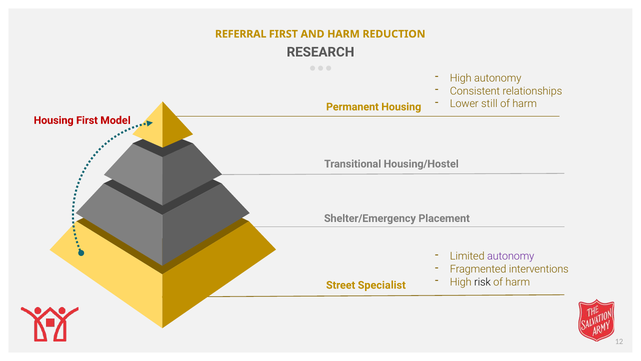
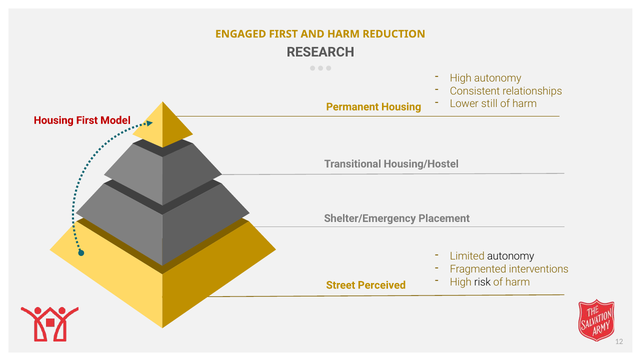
REFERRAL: REFERRAL -> ENGAGED
autonomy at (511, 256) colour: purple -> black
Specialist: Specialist -> Perceived
